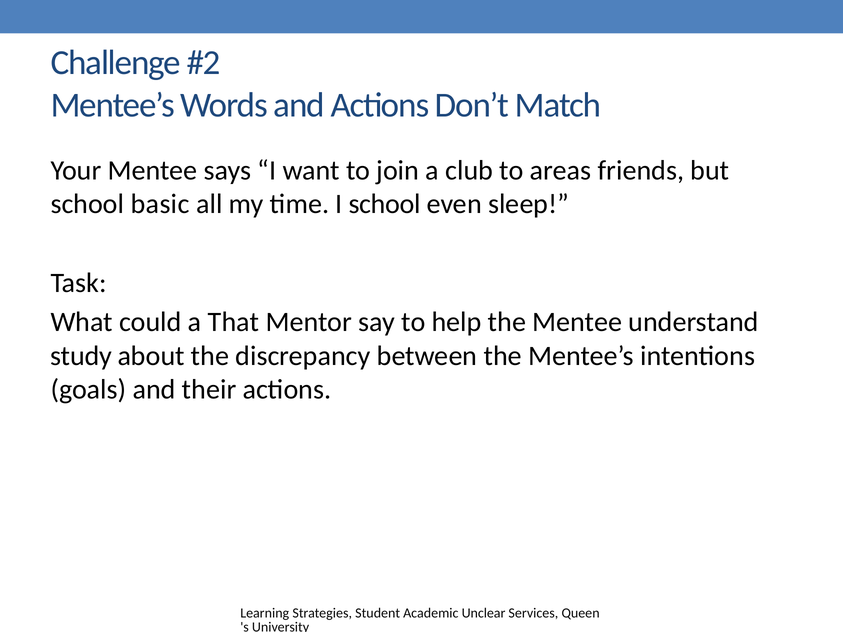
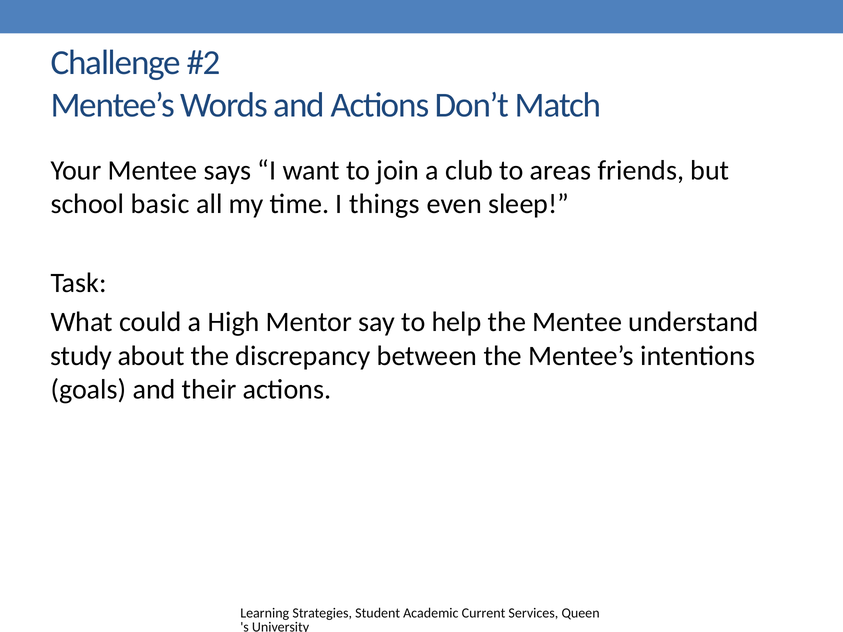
I school: school -> things
That: That -> High
Unclear: Unclear -> Current
